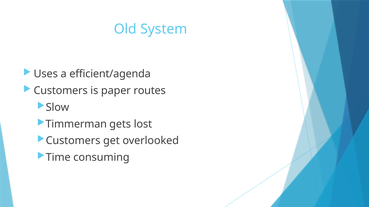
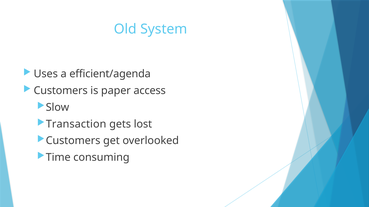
routes: routes -> access
Timmerman: Timmerman -> Transaction
